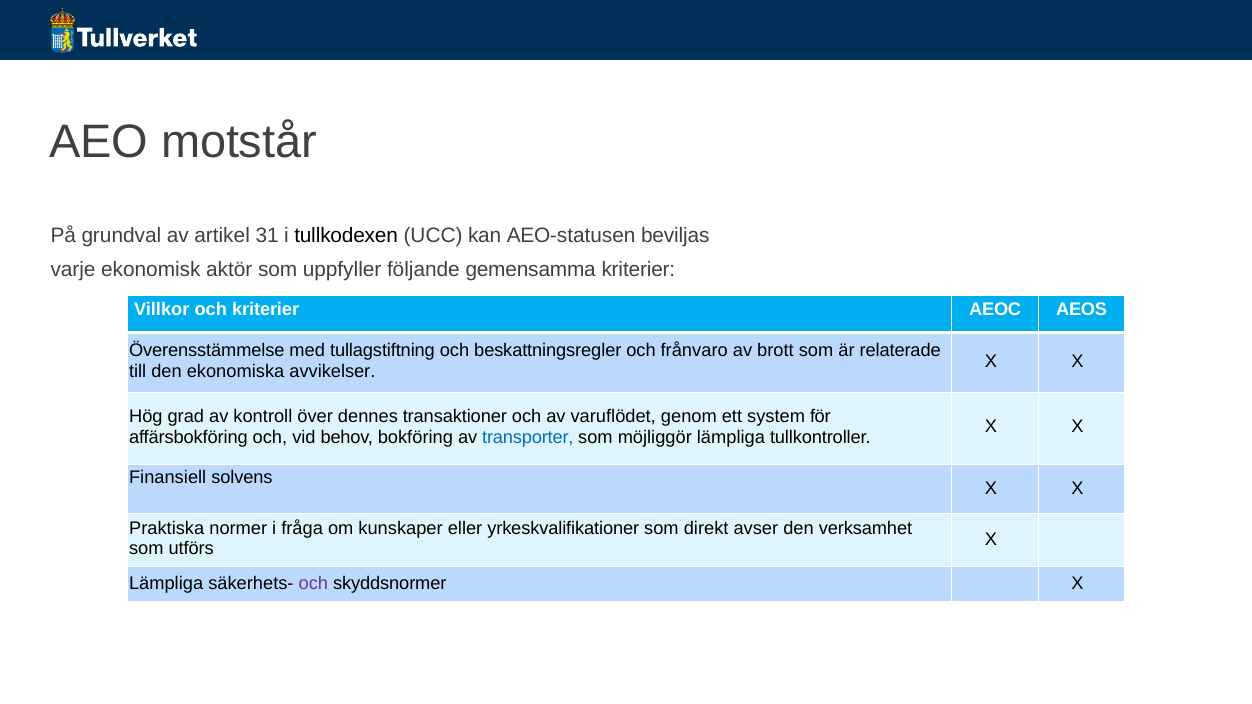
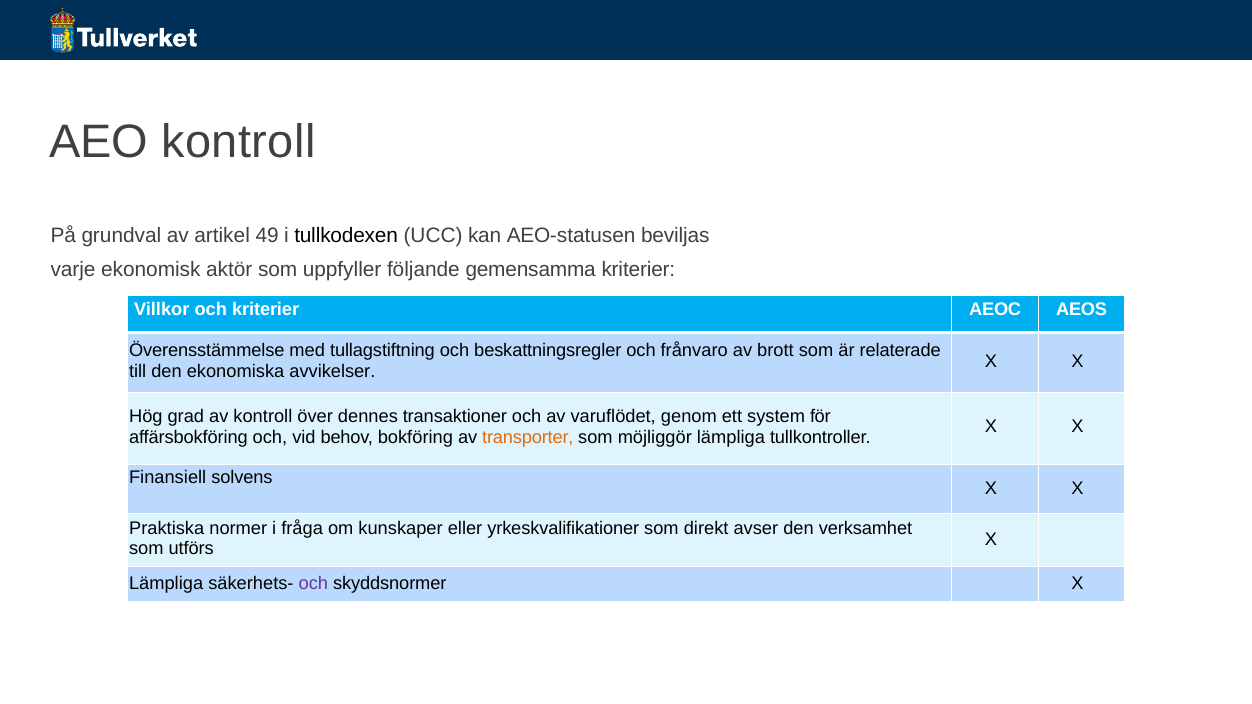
AEO motstår: motstår -> kontroll
31: 31 -> 49
transporter colour: blue -> orange
